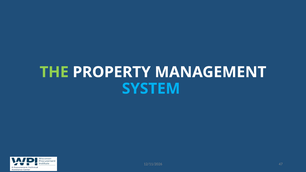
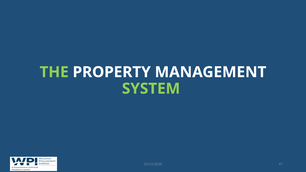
SYSTEM colour: light blue -> light green
